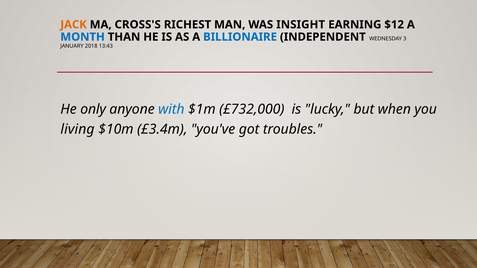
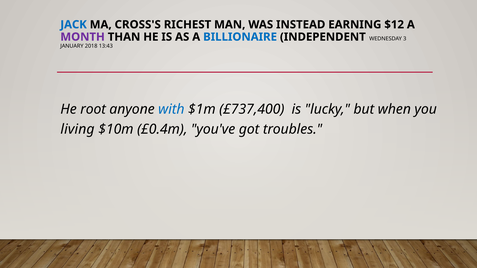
JACK colour: orange -> blue
INSIGHT: INSIGHT -> INSTEAD
MONTH colour: blue -> purple
only: only -> root
£732,000: £732,000 -> £737,400
£3.4m: £3.4m -> £0.4m
